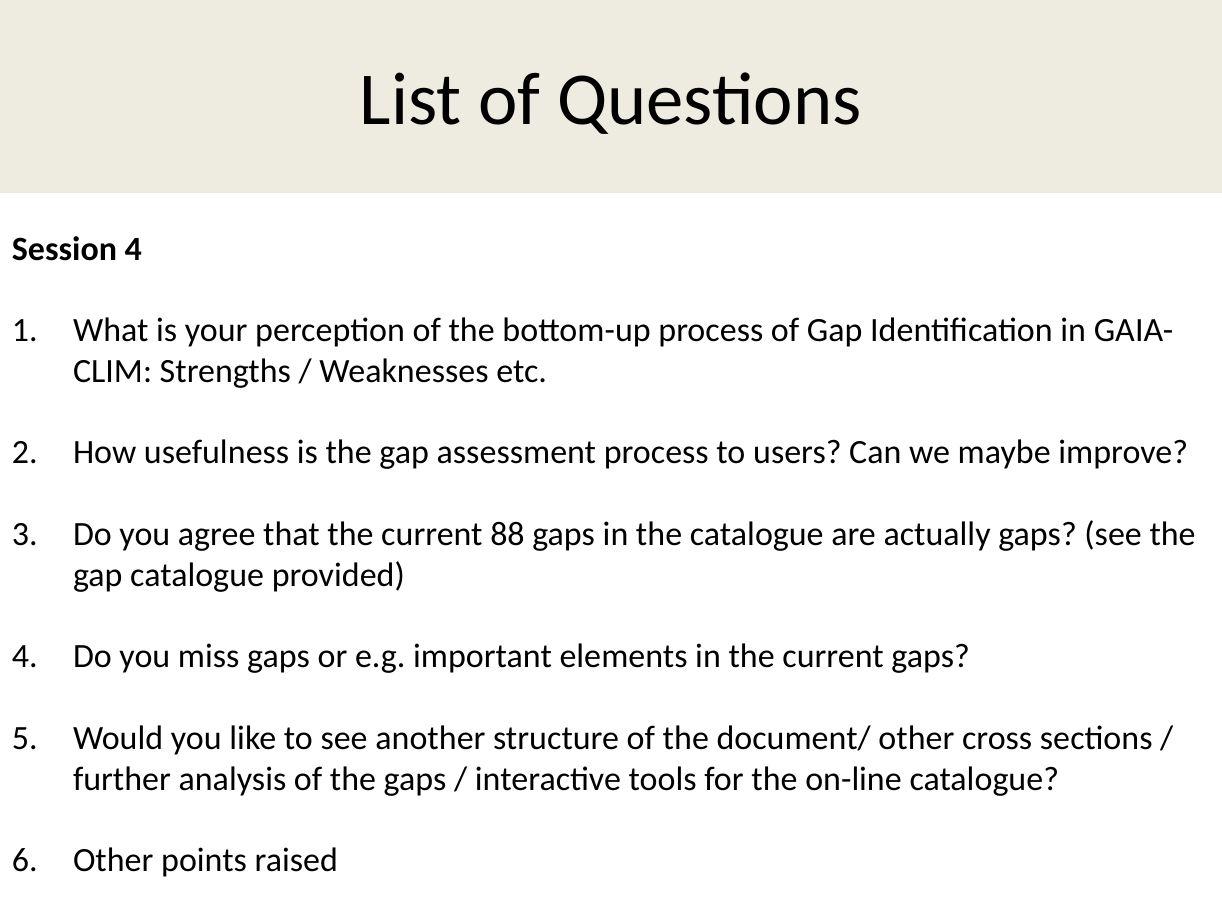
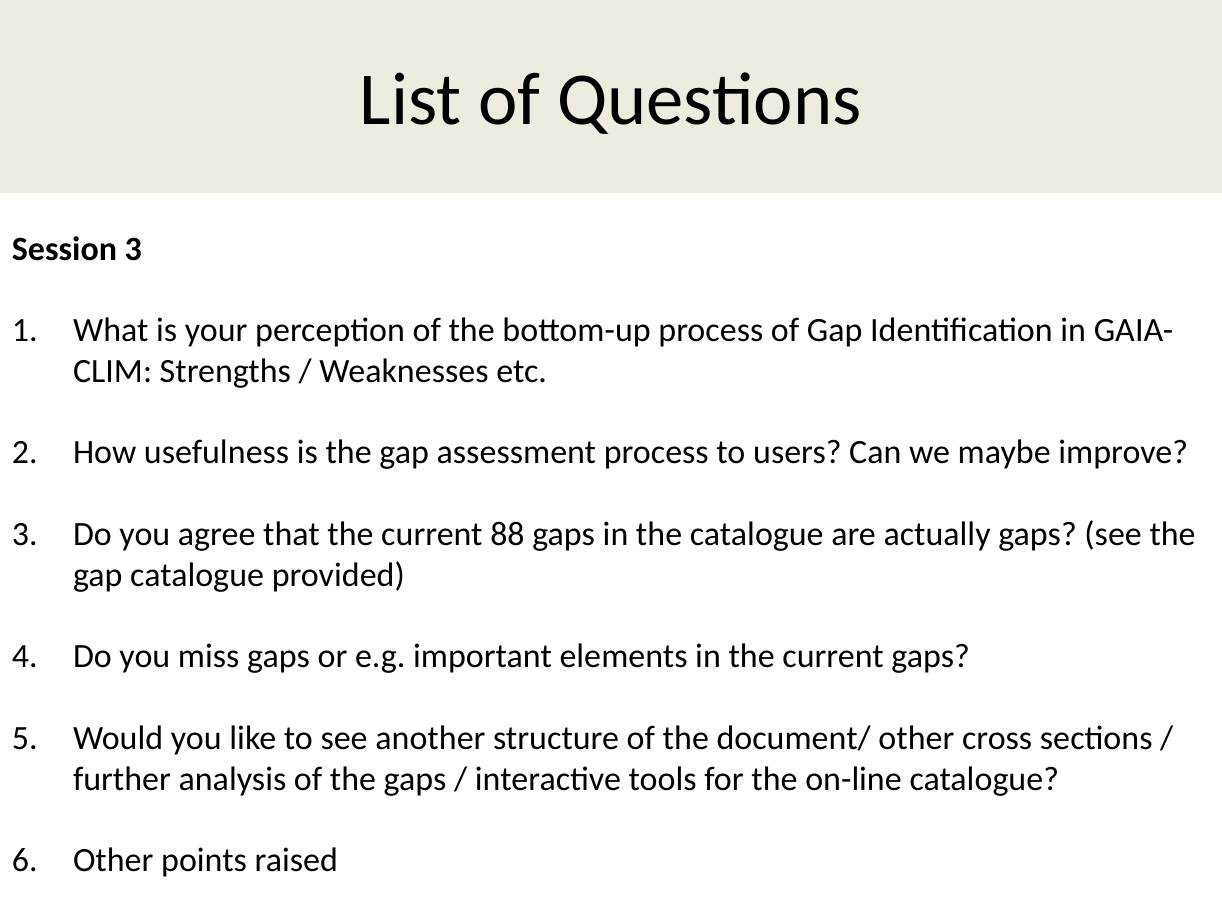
Session 4: 4 -> 3
